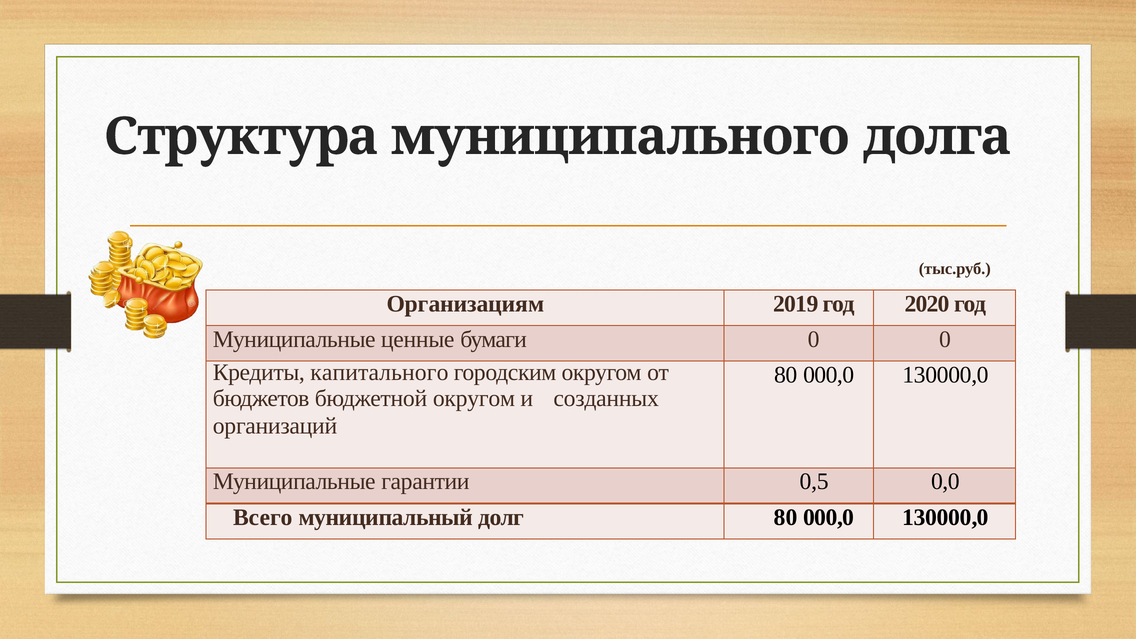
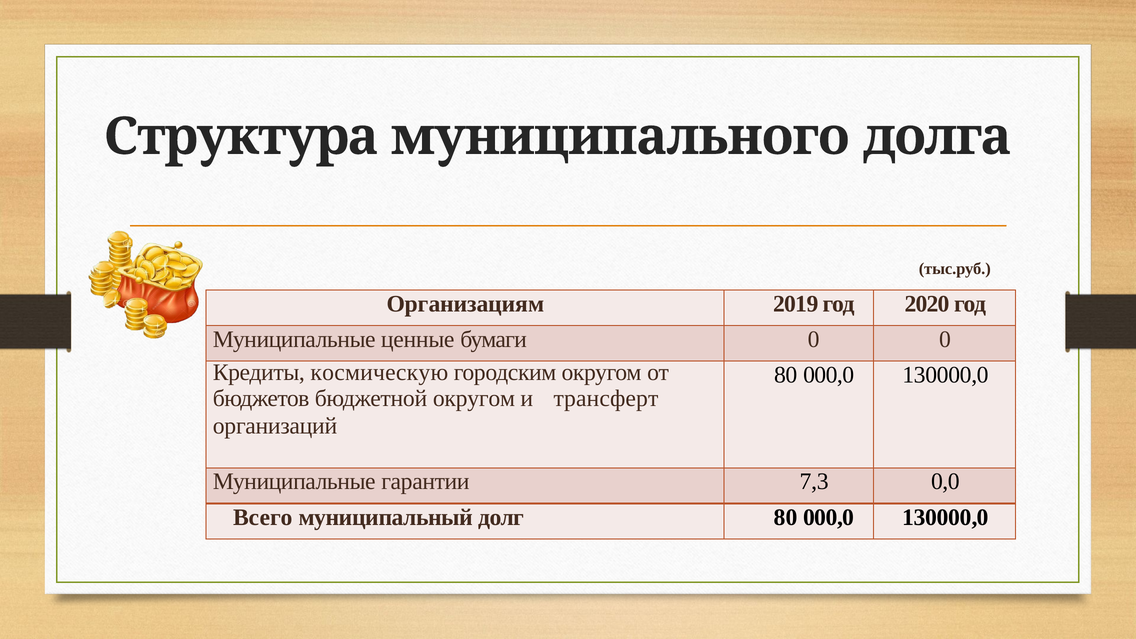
капитального: капитального -> космическую
созданных: созданных -> трансферт
0,5: 0,5 -> 7,3
